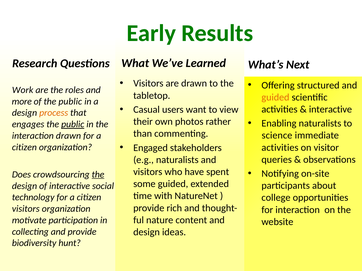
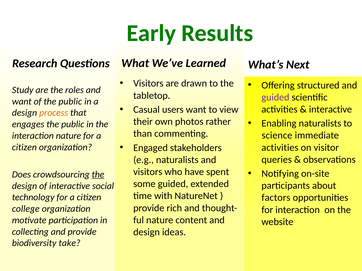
Work: Work -> Study
guided at (275, 97) colour: orange -> purple
more at (22, 102): more -> want
public at (73, 125) underline: present -> none
interaction drawn: drawn -> nature
college: college -> factors
visitors at (26, 209): visitors -> college
hunt: hunt -> take
